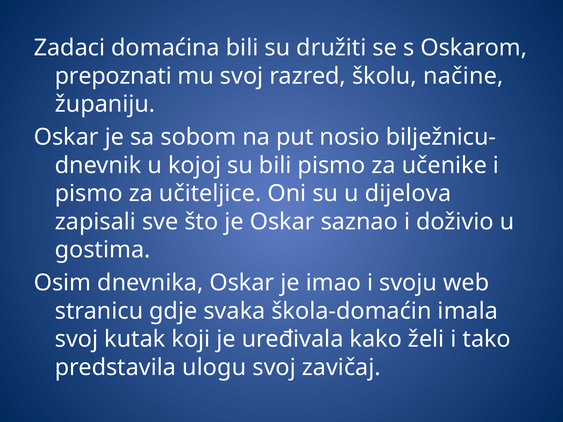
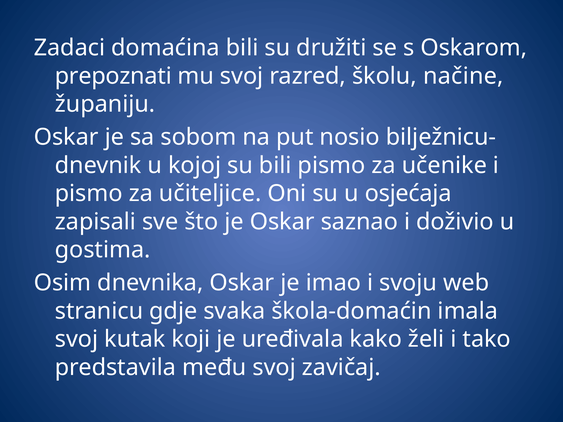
dijelova: dijelova -> osjećaja
ulogu: ulogu -> među
